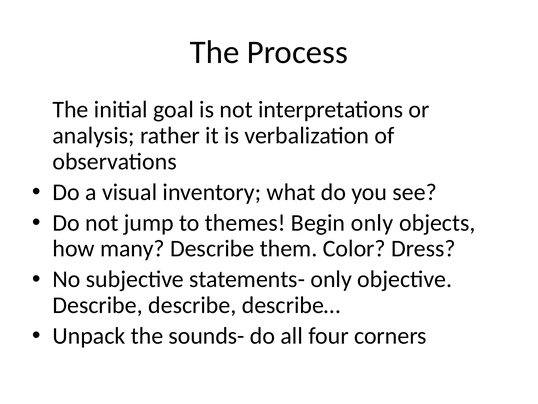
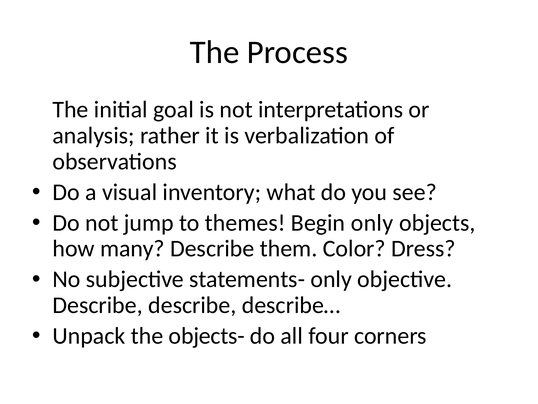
sounds-: sounds- -> objects-
